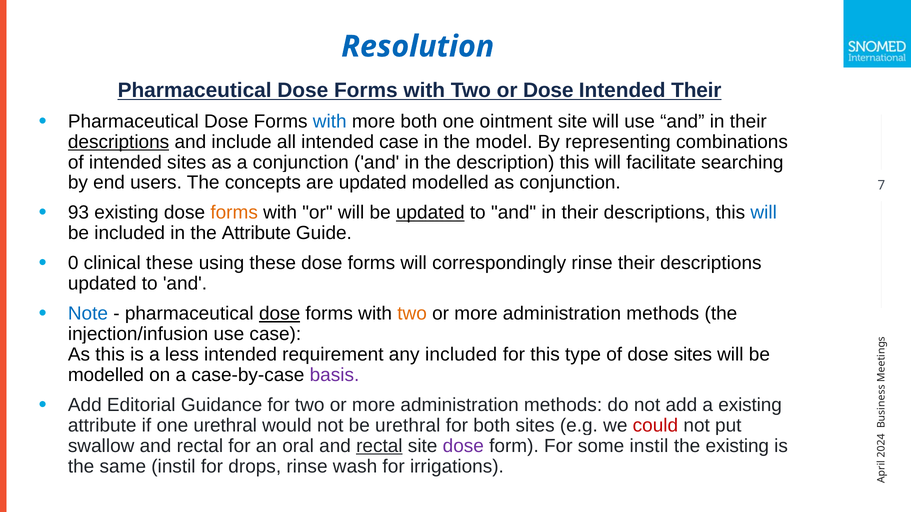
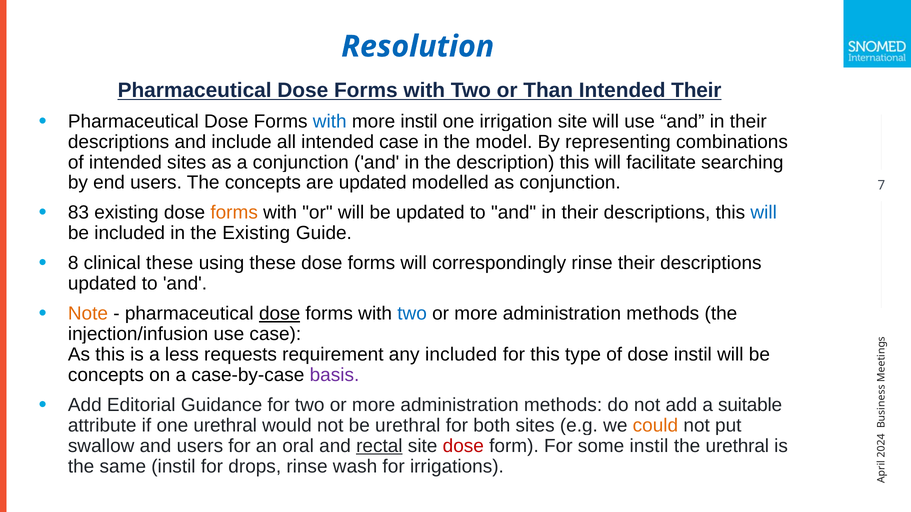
or Dose: Dose -> Than
more both: both -> instil
ointment: ointment -> irrigation
descriptions at (119, 142) underline: present -> none
93: 93 -> 83
updated at (430, 213) underline: present -> none
the Attribute: Attribute -> Existing
0 at (73, 263): 0 -> 8
Note colour: blue -> orange
two at (412, 314) colour: orange -> blue
less intended: intended -> requests
dose sites: sites -> instil
modelled at (106, 375): modelled -> concepts
a existing: existing -> suitable
could colour: red -> orange
swallow and rectal: rectal -> users
dose at (463, 446) colour: purple -> red
the existing: existing -> urethral
